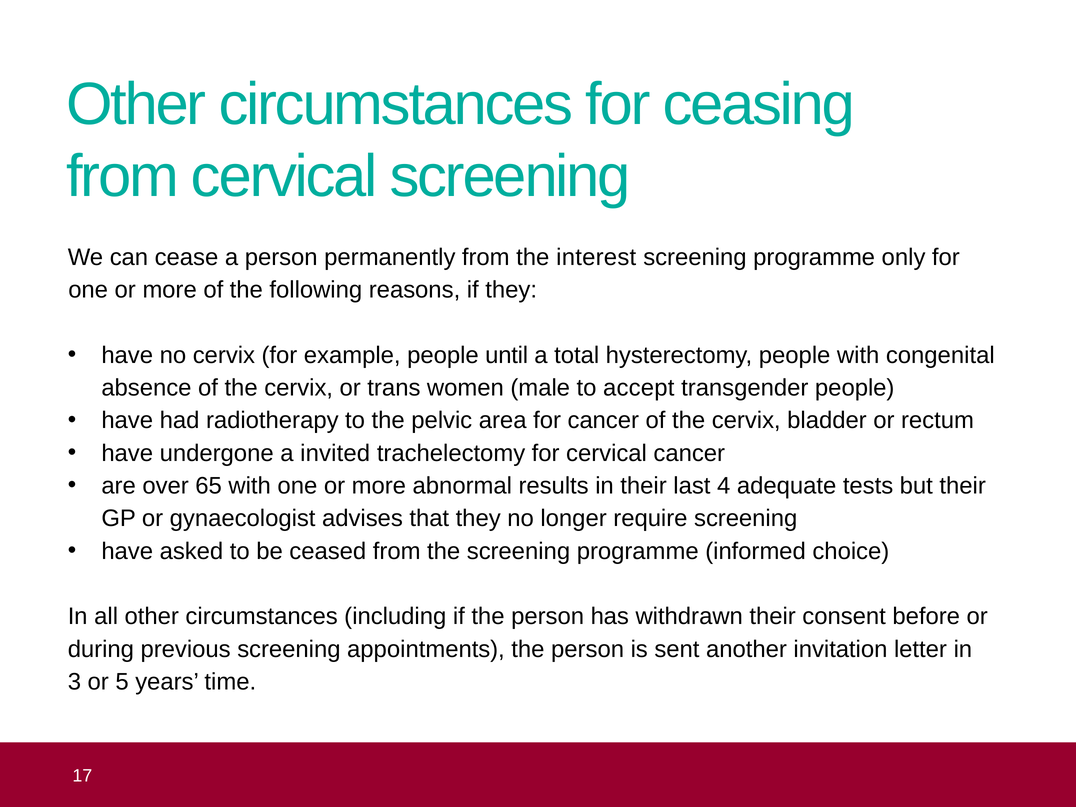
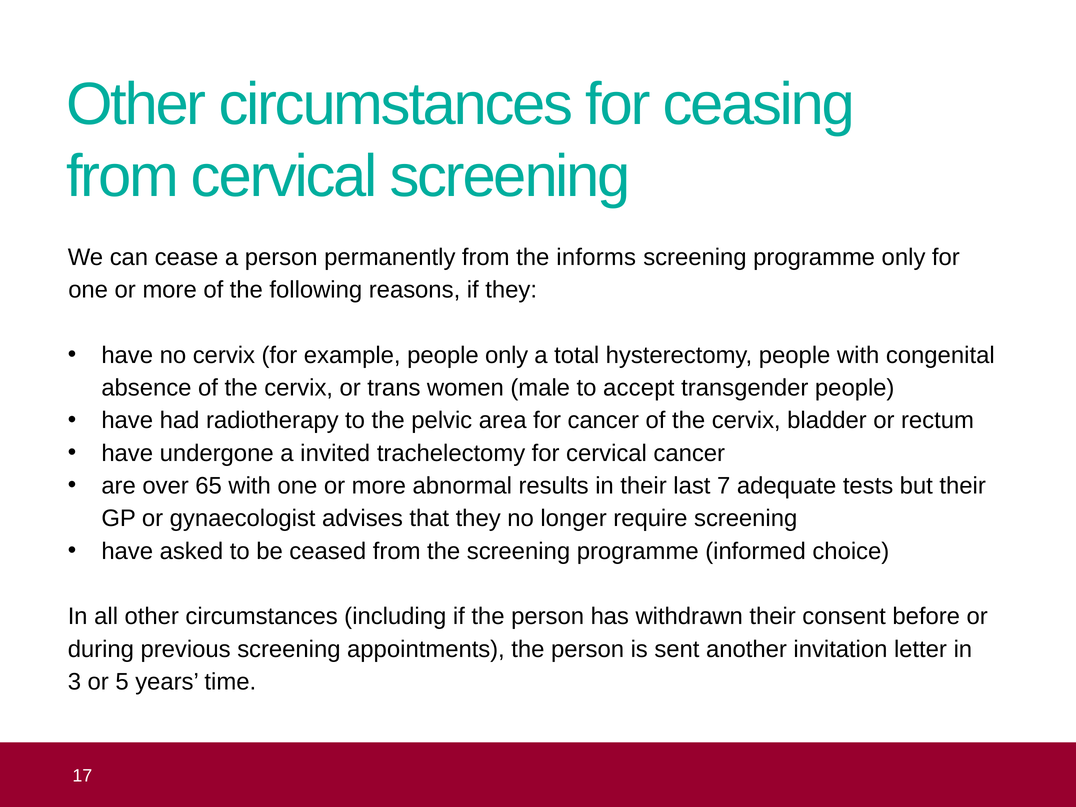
interest: interest -> informs
people until: until -> only
last 4: 4 -> 7
